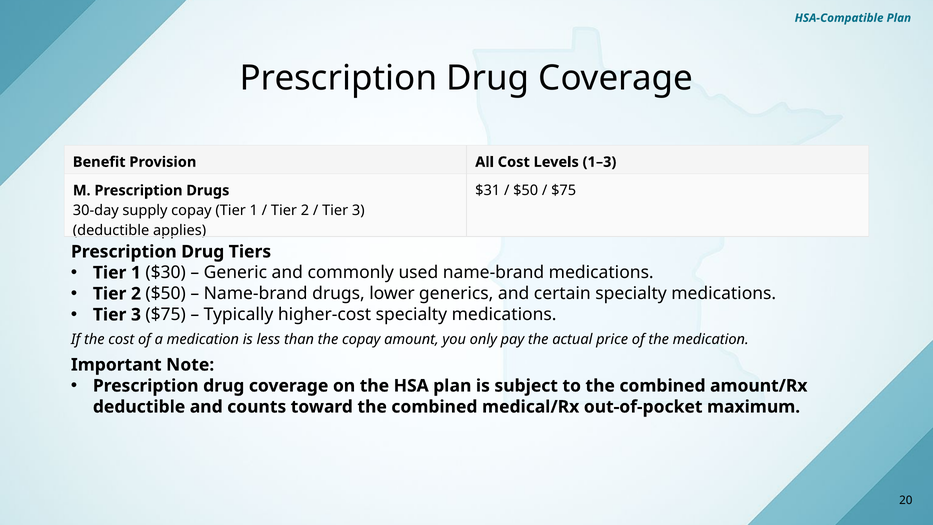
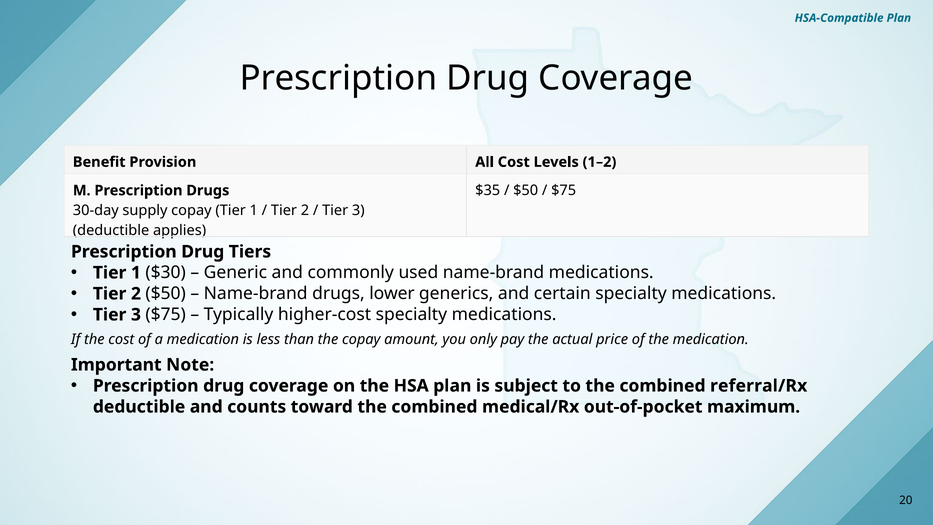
1–3: 1–3 -> 1–2
$31: $31 -> $35
amount/Rx: amount/Rx -> referral/Rx
